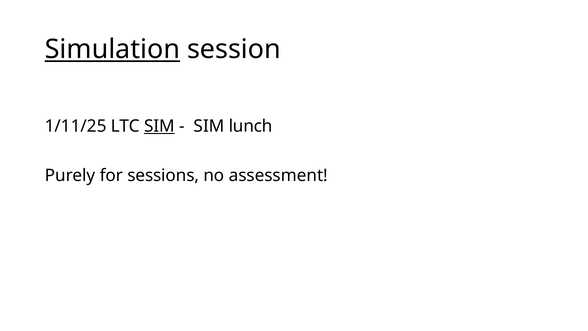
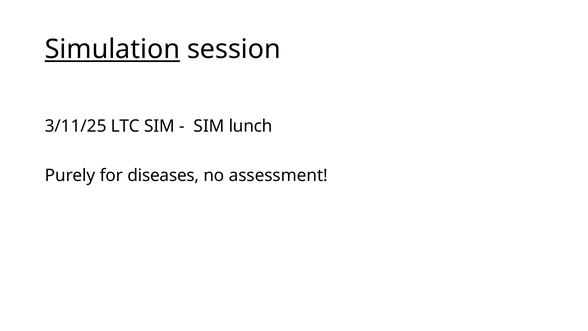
1/11/25: 1/11/25 -> 3/11/25
SIM at (159, 126) underline: present -> none
sessions: sessions -> diseases
